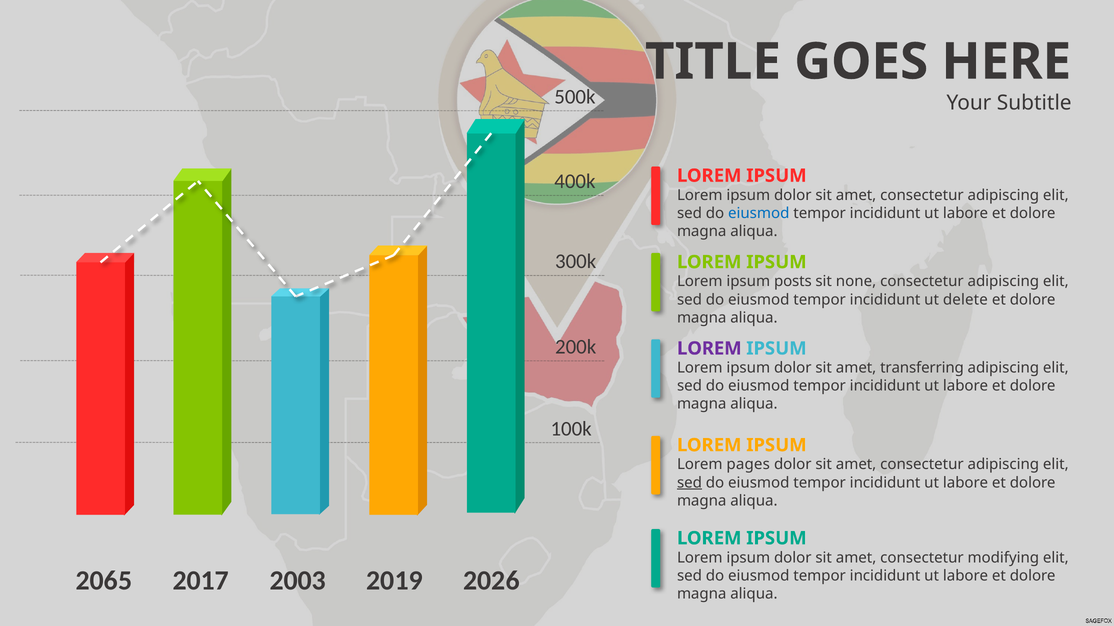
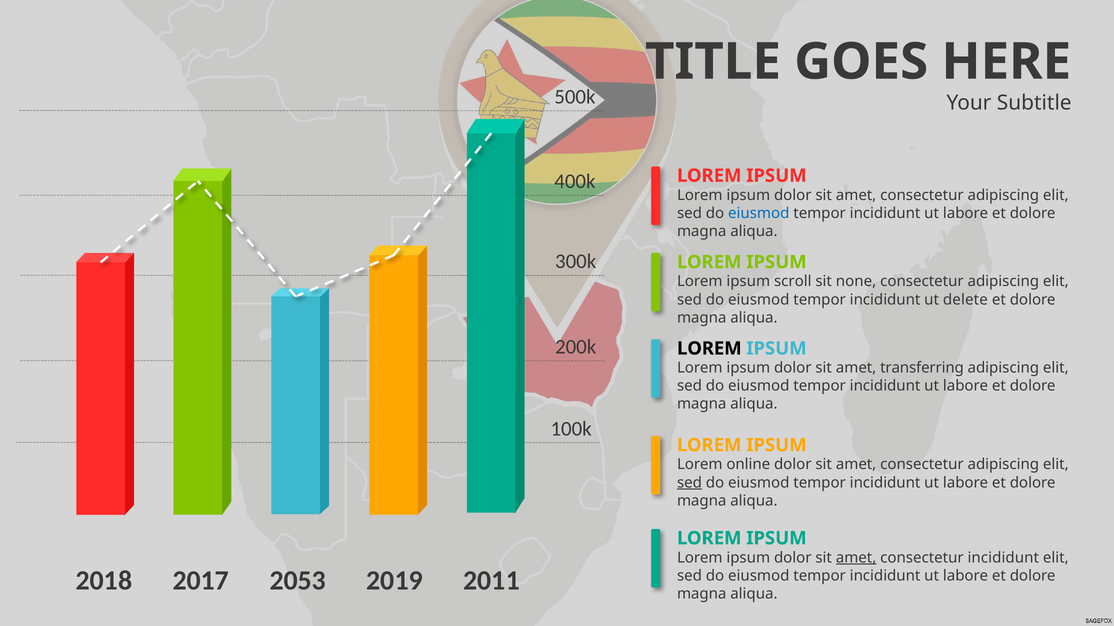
posts: posts -> scroll
LOREM at (709, 349) colour: purple -> black
pages: pages -> online
amet at (856, 558) underline: none -> present
consectetur modifying: modifying -> incididunt
2065: 2065 -> 2018
2003: 2003 -> 2053
2026: 2026 -> 2011
